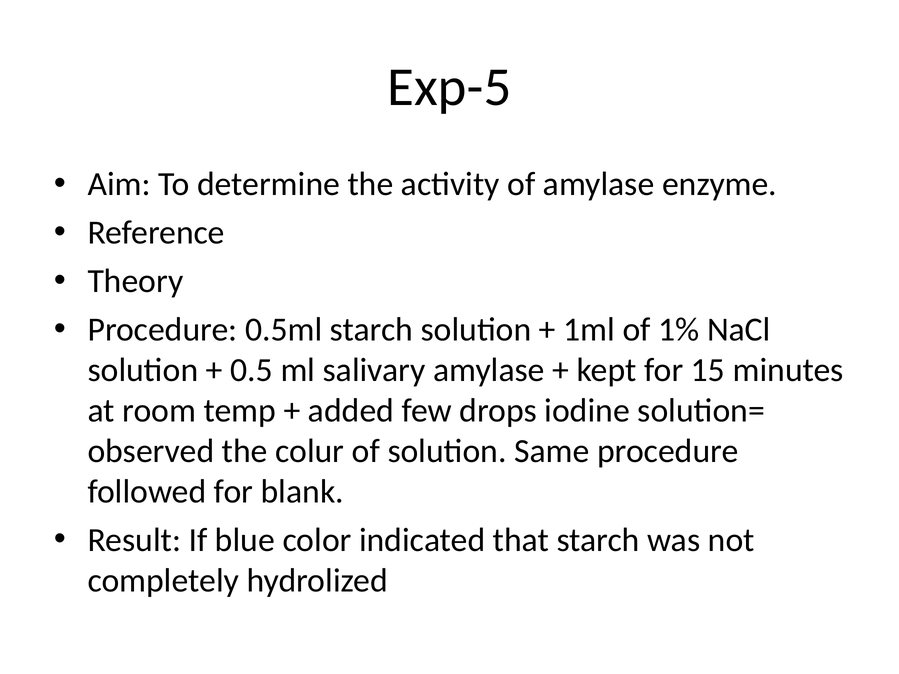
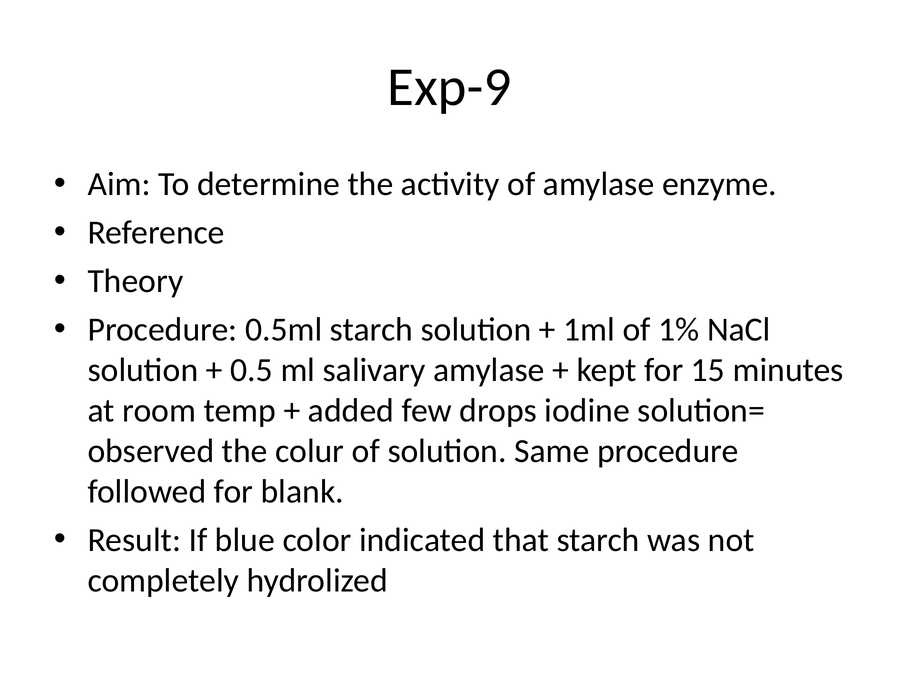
Exp-5: Exp-5 -> Exp-9
